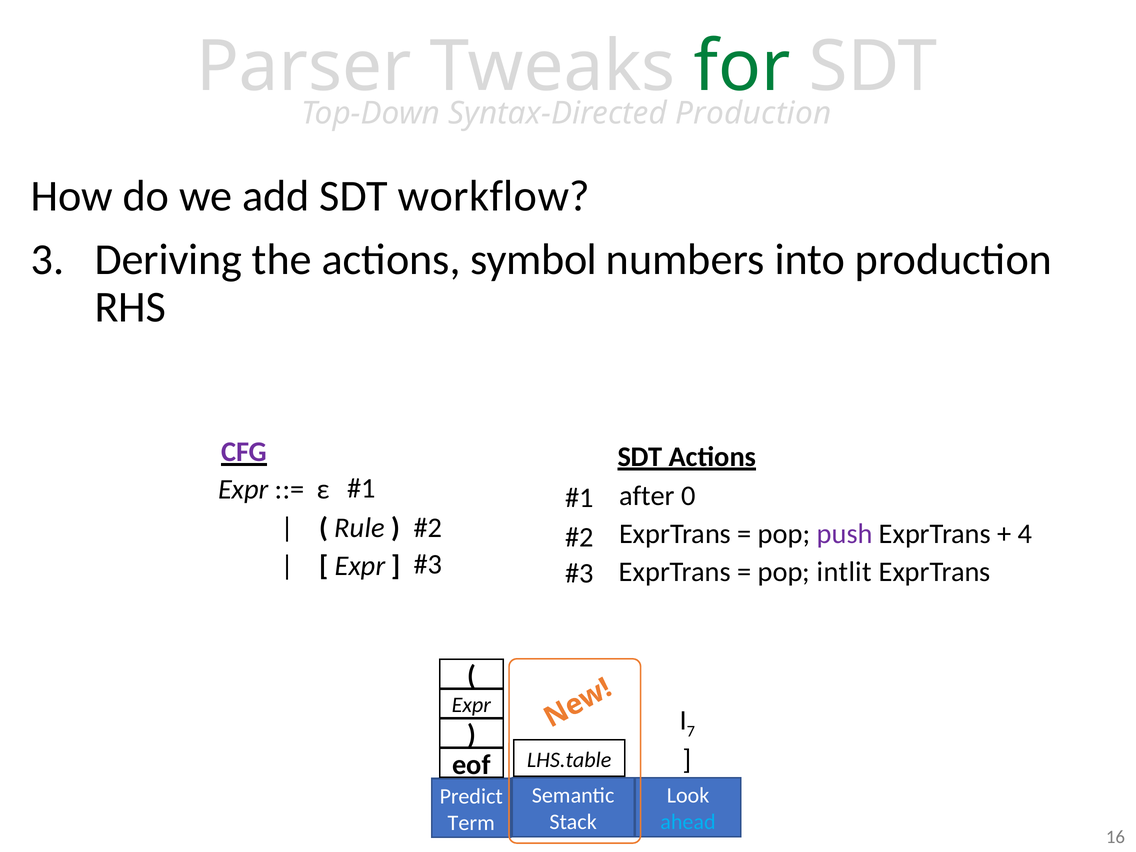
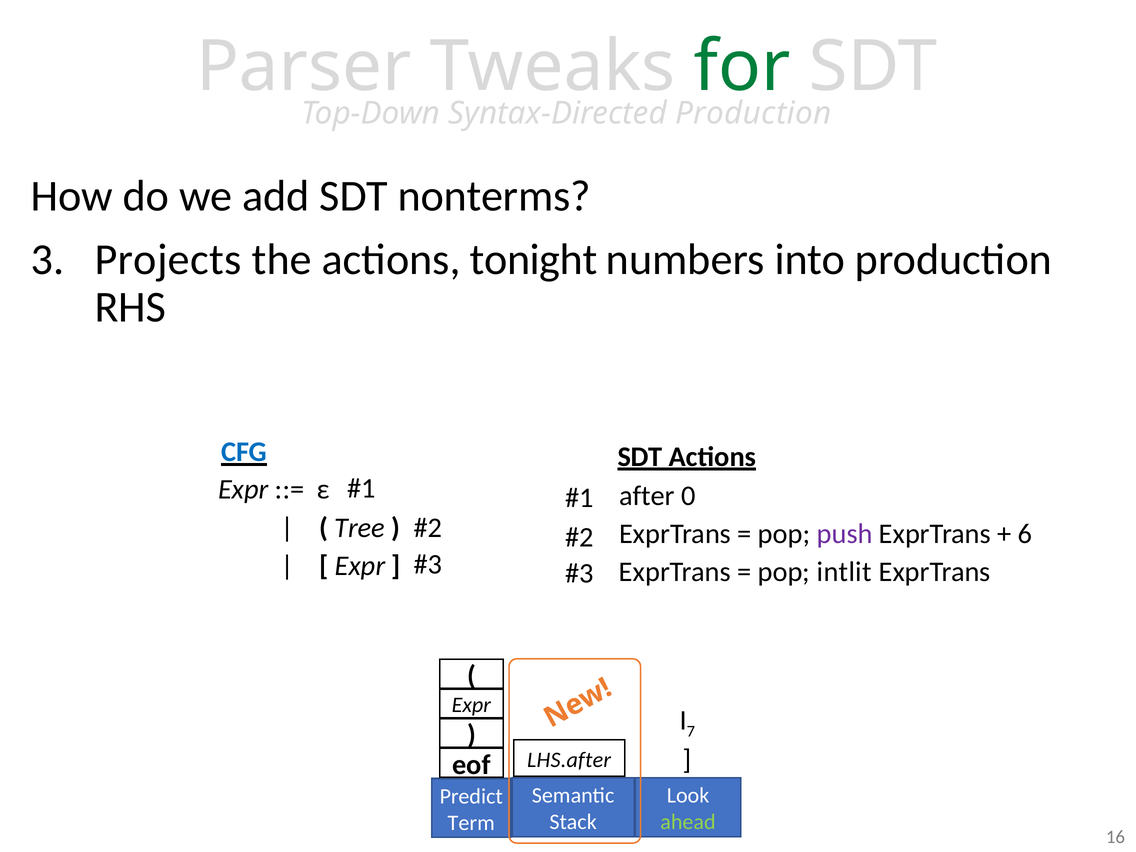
workflow: workflow -> nonterms
Deriving: Deriving -> Projects
symbol: symbol -> tonight
CFG colour: purple -> blue
Rule: Rule -> Tree
4: 4 -> 6
LHS.table: LHS.table -> LHS.after
ahead colour: light blue -> light green
